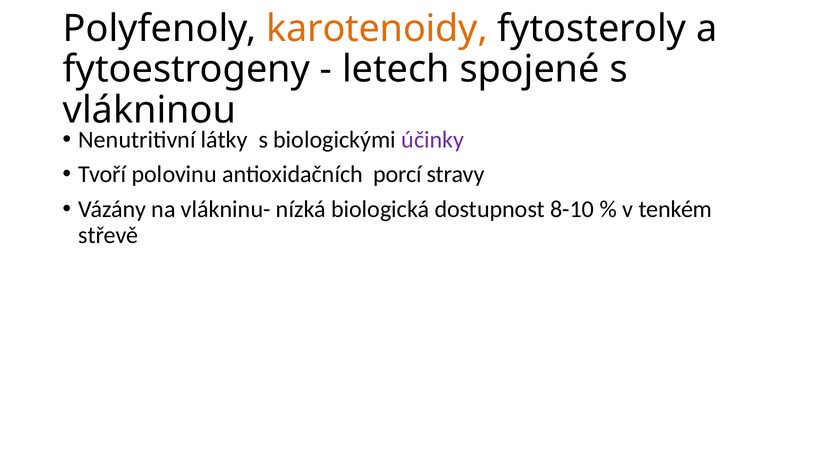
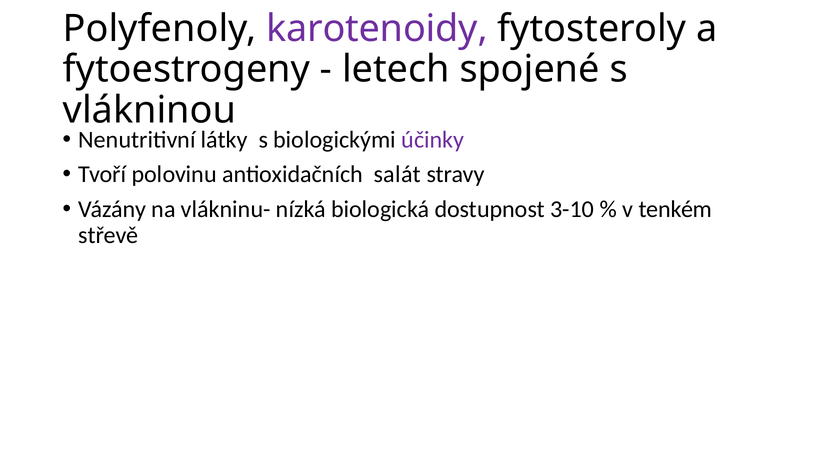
karotenoidy colour: orange -> purple
porcí: porcí -> salát
8-10: 8-10 -> 3-10
